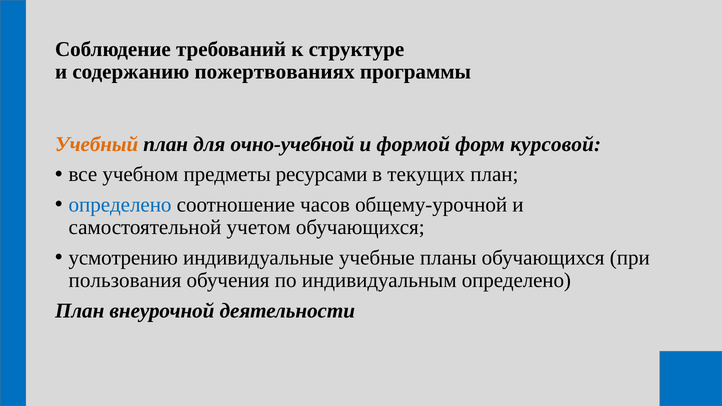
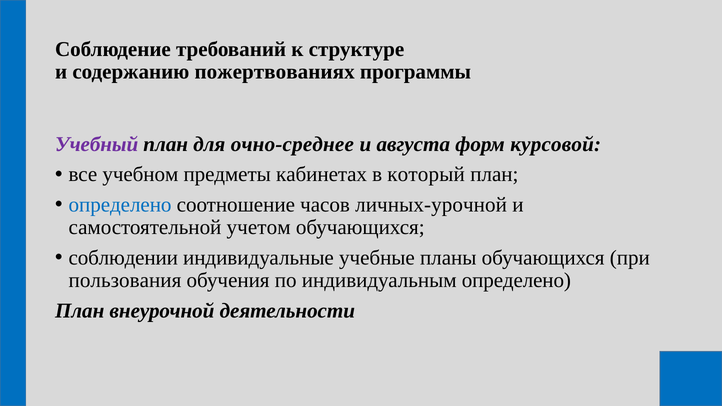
Учебный colour: orange -> purple
очно-учебной: очно-учебной -> очно-среднее
формой: формой -> августа
ресурсами: ресурсами -> кабинетах
текущих: текущих -> который
общему-урочной: общему-урочной -> личных-урочной
усмотрению: усмотрению -> соблюдении
